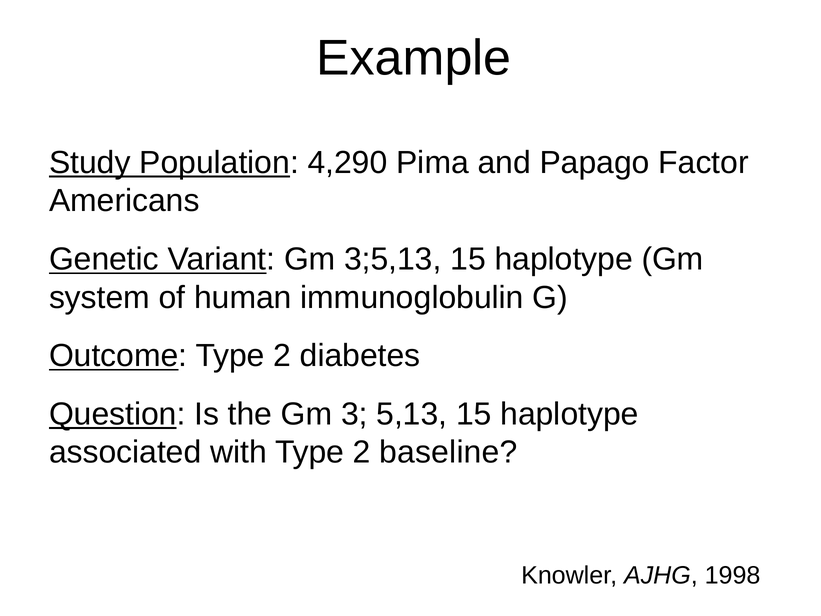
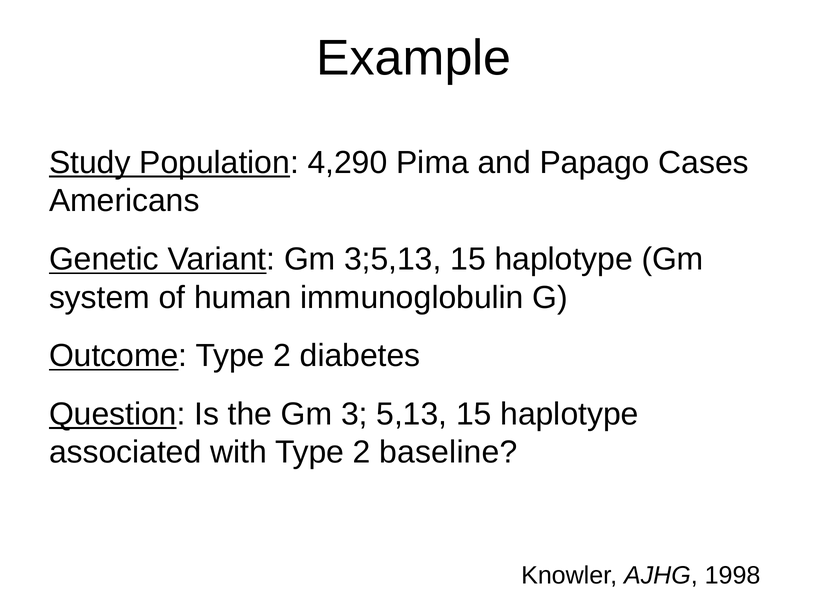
Factor: Factor -> Cases
